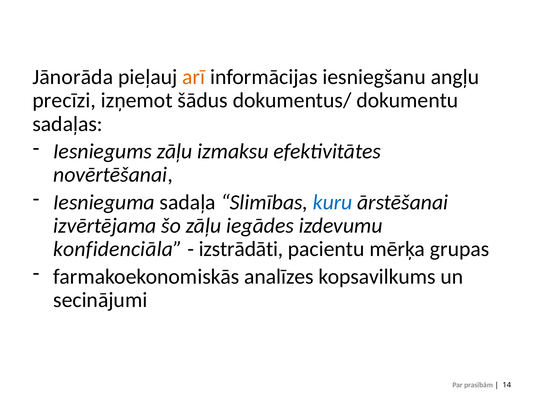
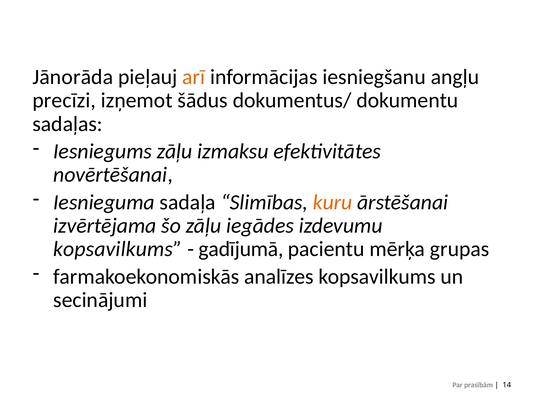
kuru colour: blue -> orange
konfidenciāla at (118, 249): konfidenciāla -> kopsavilkums
izstrādāti: izstrādāti -> gadījumā
